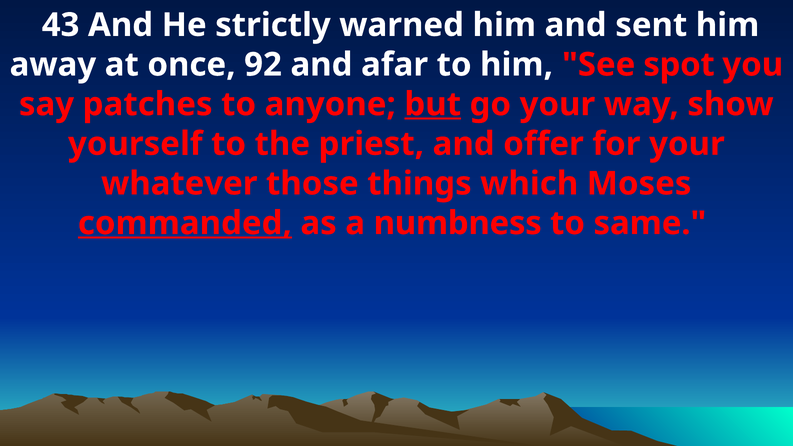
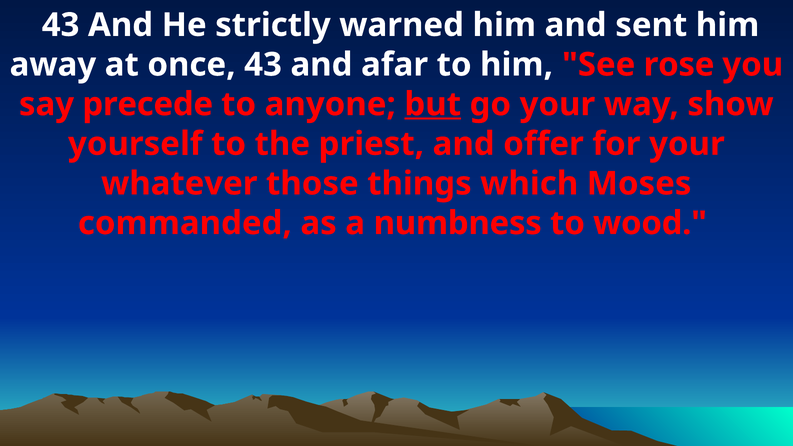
once 92: 92 -> 43
spot: spot -> rose
patches: patches -> precede
commanded underline: present -> none
same: same -> wood
